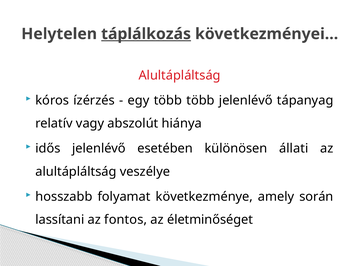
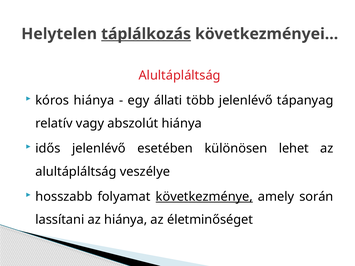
kóros ízérzés: ízérzés -> hiánya
egy több: több -> állati
állati: állati -> lehet
következménye underline: none -> present
az fontos: fontos -> hiánya
